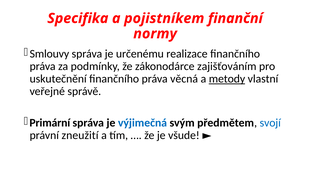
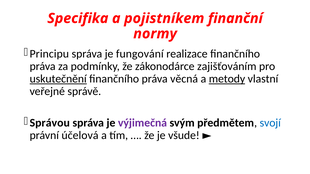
Smlouvy: Smlouvy -> Principu
určenému: určenému -> fungování
uskutečnění underline: none -> present
Primární: Primární -> Správou
výjimečná colour: blue -> purple
zneužití: zneužití -> účelová
